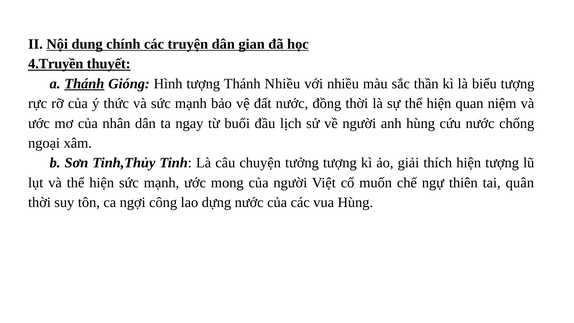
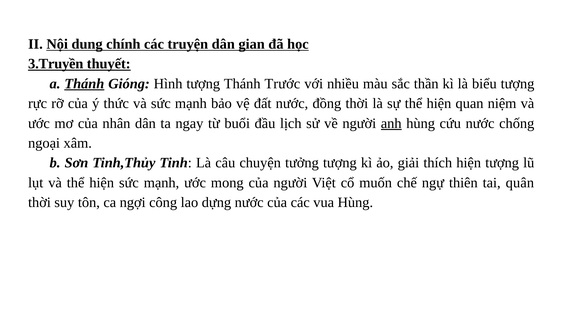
4.Truyền: 4.Truyền -> 3.Truyền
Thánh Nhiều: Nhiều -> Trước
anh underline: none -> present
